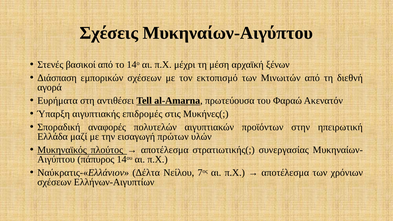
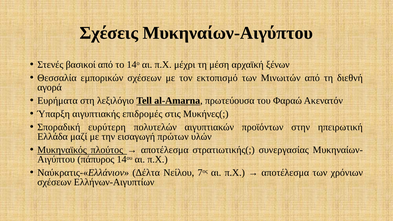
Διάσπαση: Διάσπαση -> Θεσσαλία
αντιθέσει: αντιθέσει -> λεξιλόγιο
αναφορές: αναφορές -> ευρύτερη
